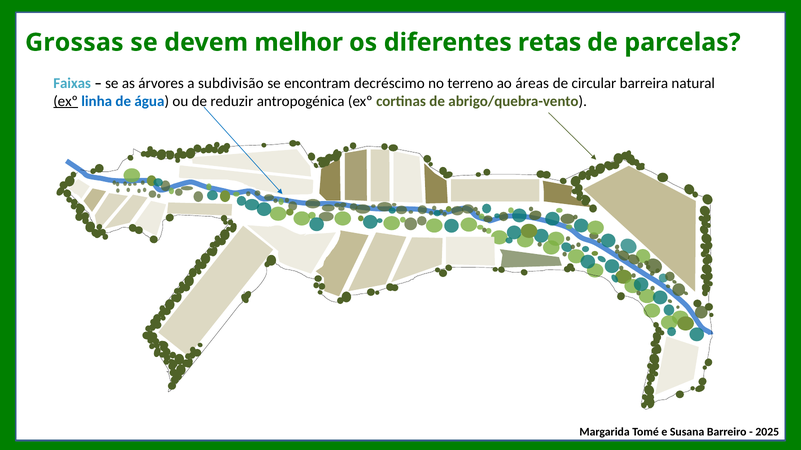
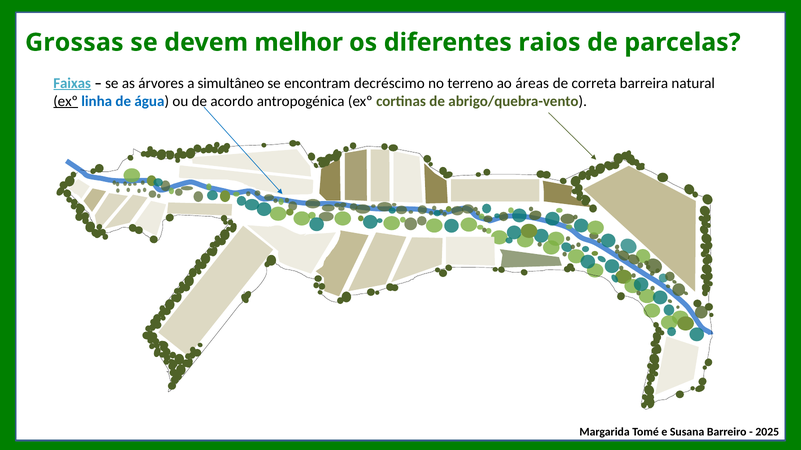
retas: retas -> raios
Faixas underline: none -> present
subdivisão: subdivisão -> simultâneo
circular: circular -> correta
reduzir: reduzir -> acordo
